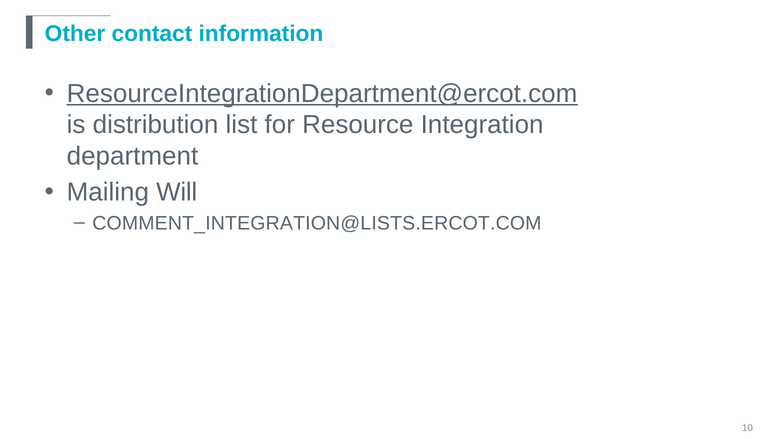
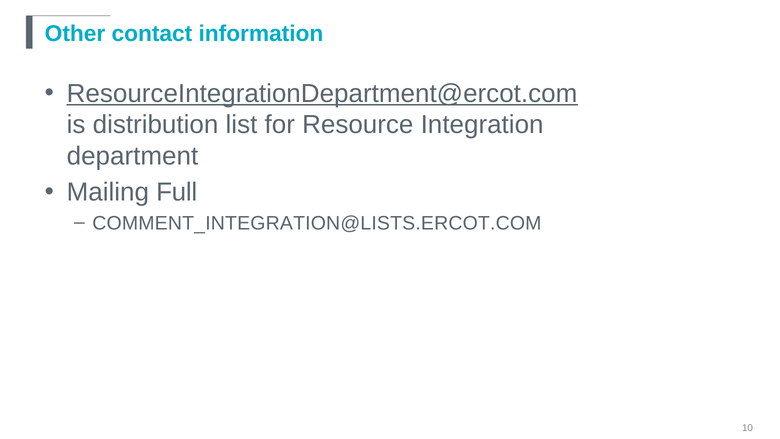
Will: Will -> Full
